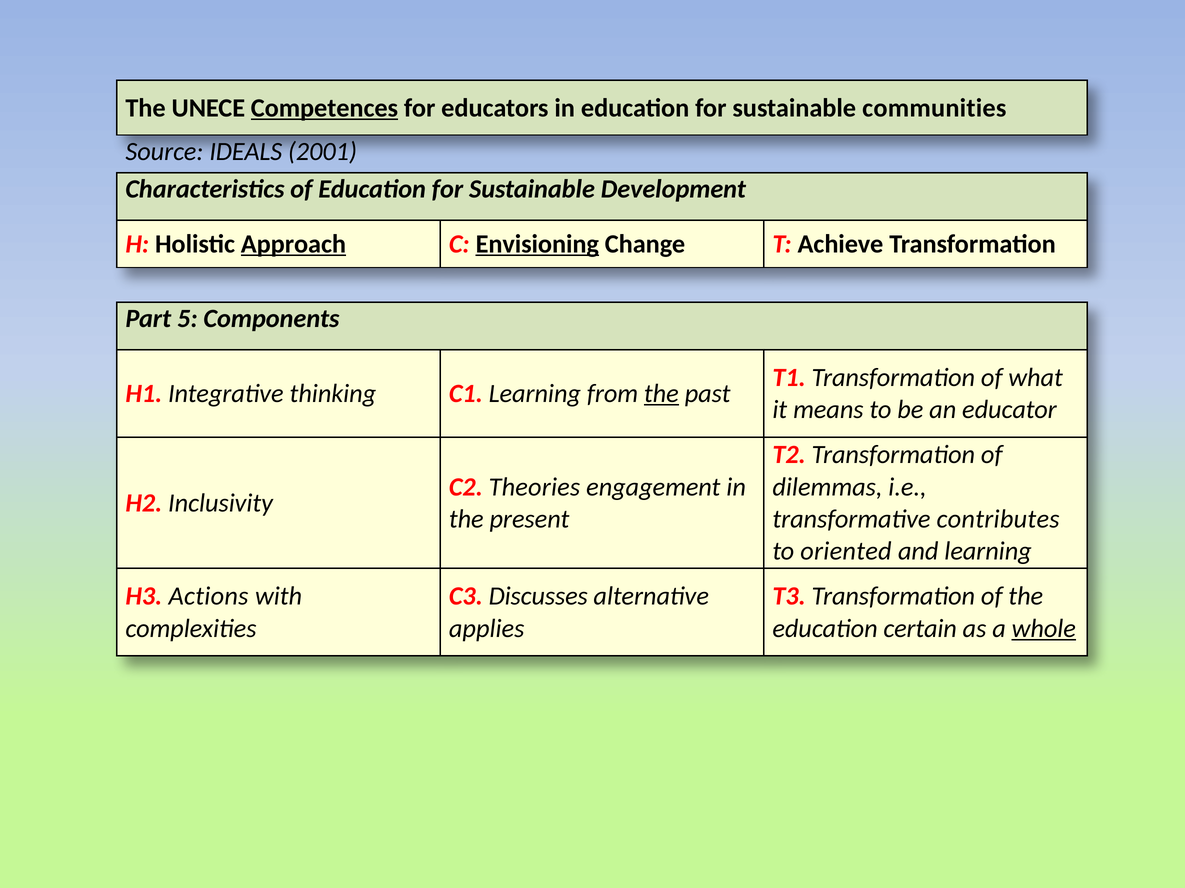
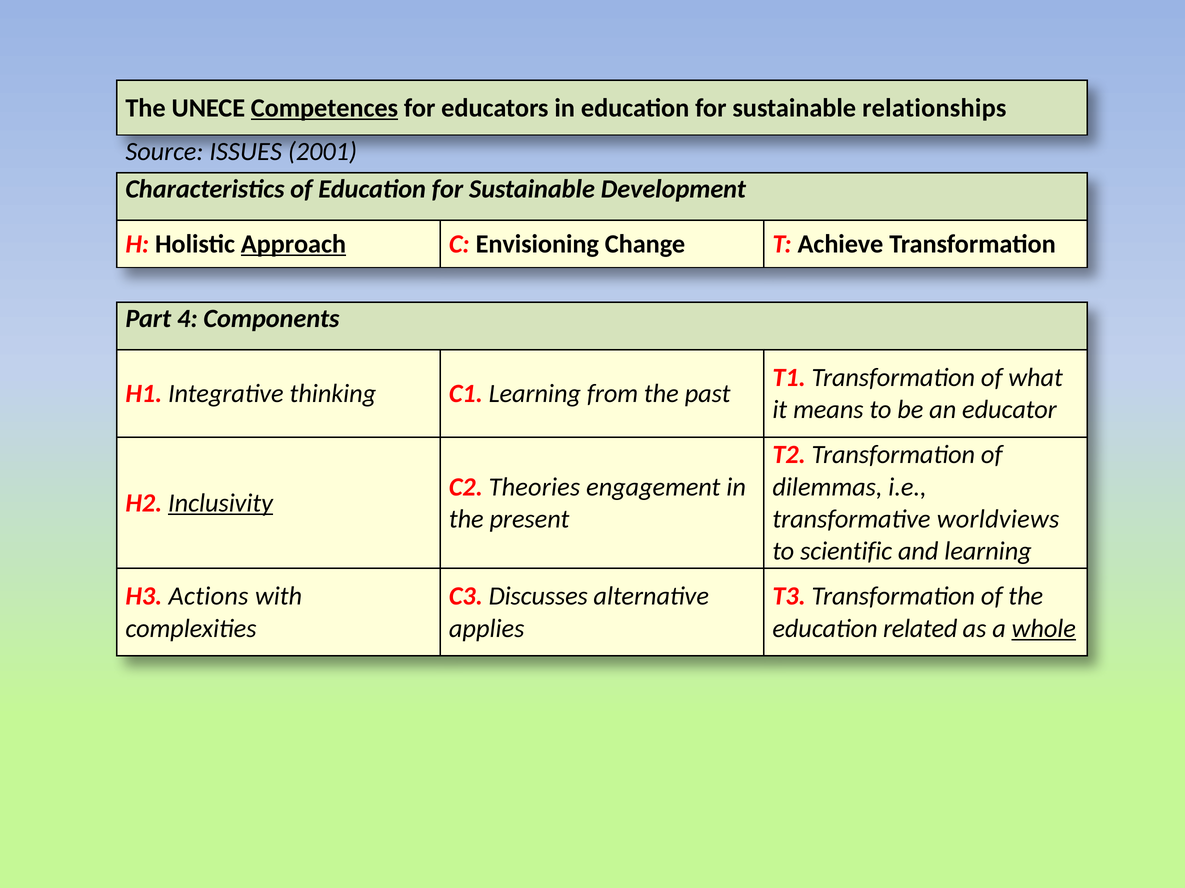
communities: communities -> relationships
IDEALS: IDEALS -> ISSUES
Envisioning underline: present -> none
5: 5 -> 4
the at (661, 394) underline: present -> none
Inclusivity underline: none -> present
contributes: contributes -> worldviews
oriented: oriented -> scientific
certain: certain -> related
